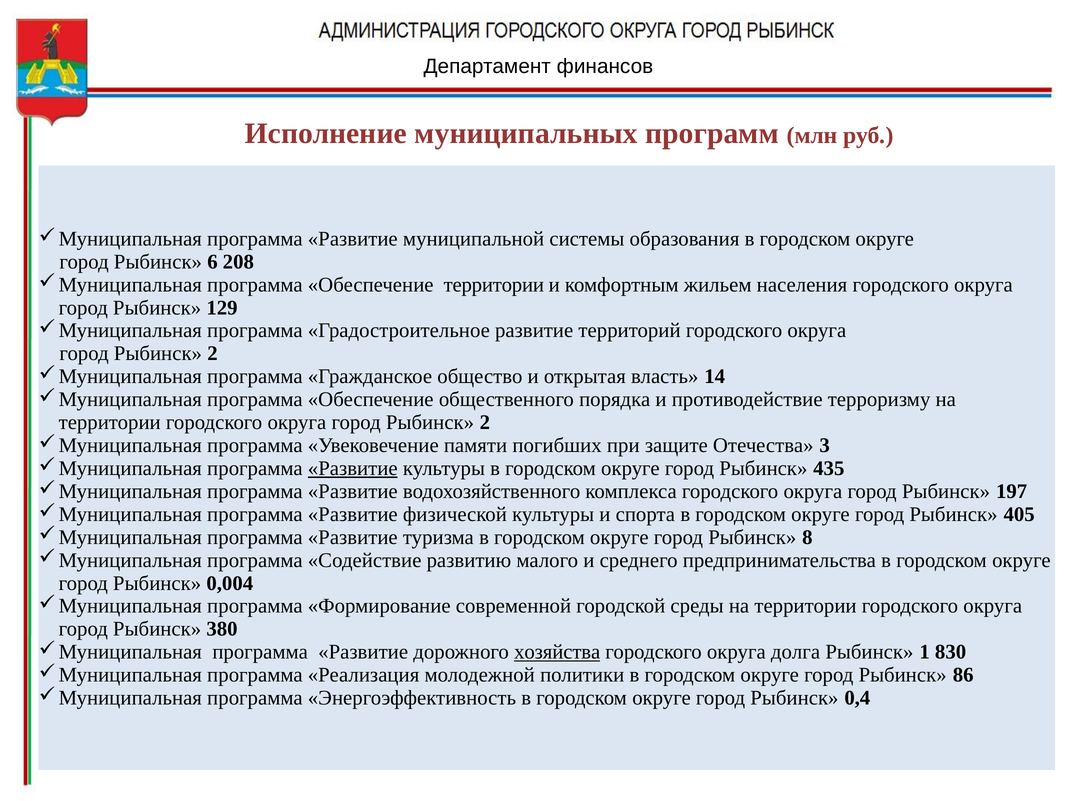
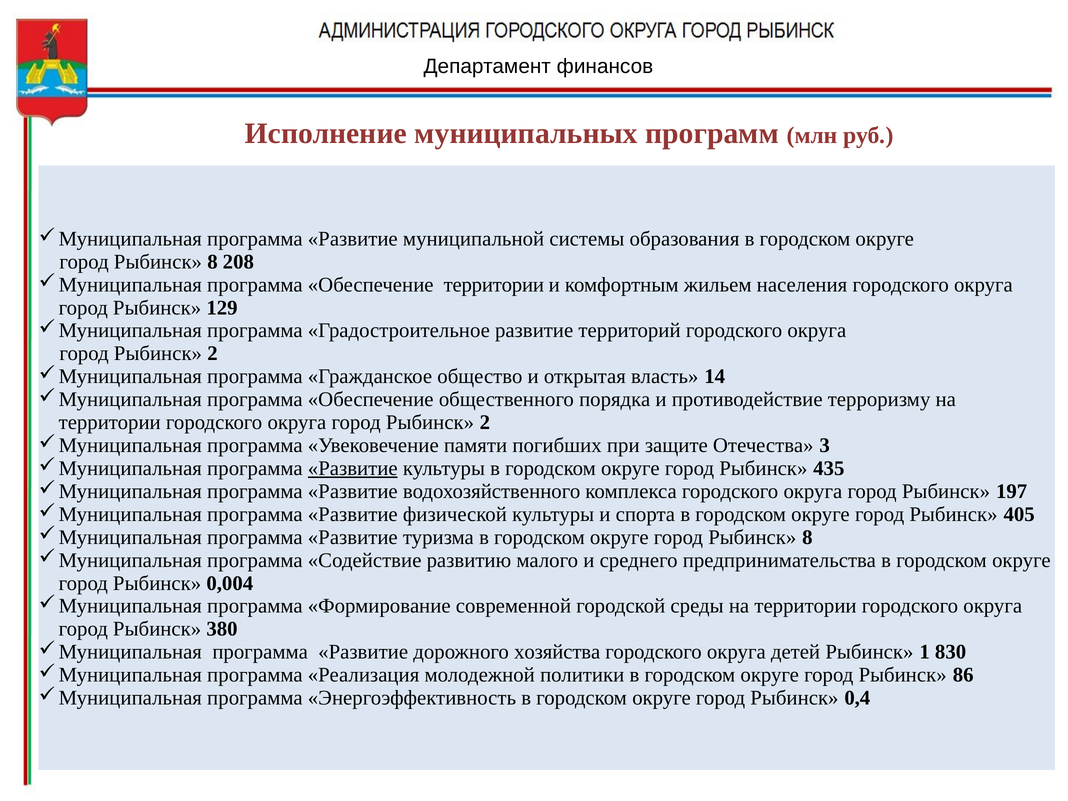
6 at (212, 262): 6 -> 8
хозяйства underline: present -> none
долга: долга -> детей
